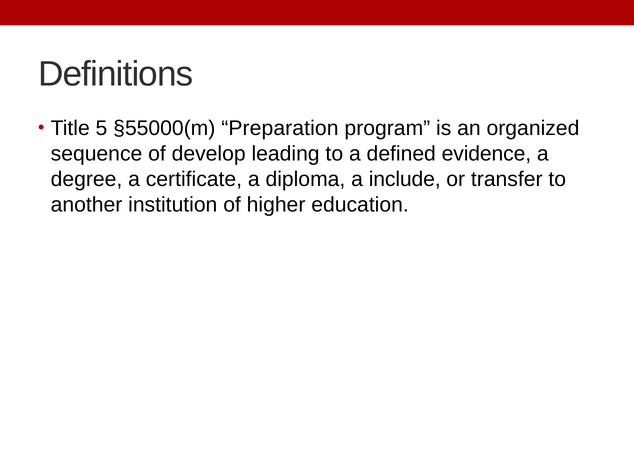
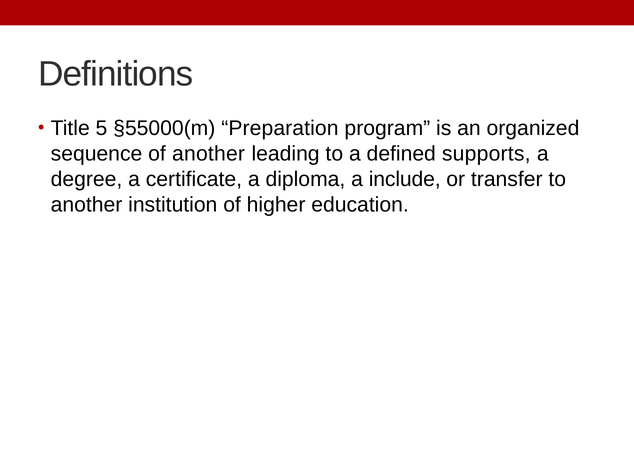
of develop: develop -> another
evidence: evidence -> supports
